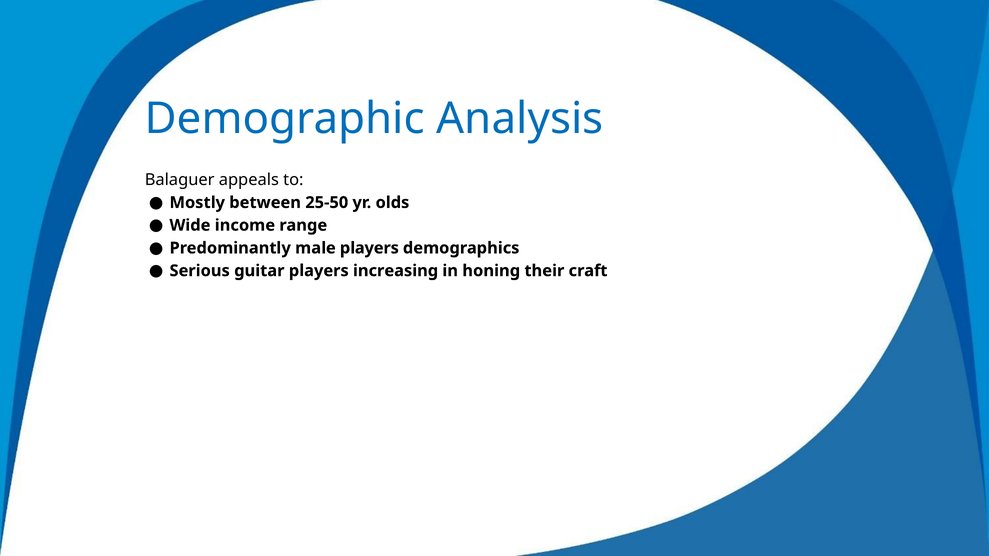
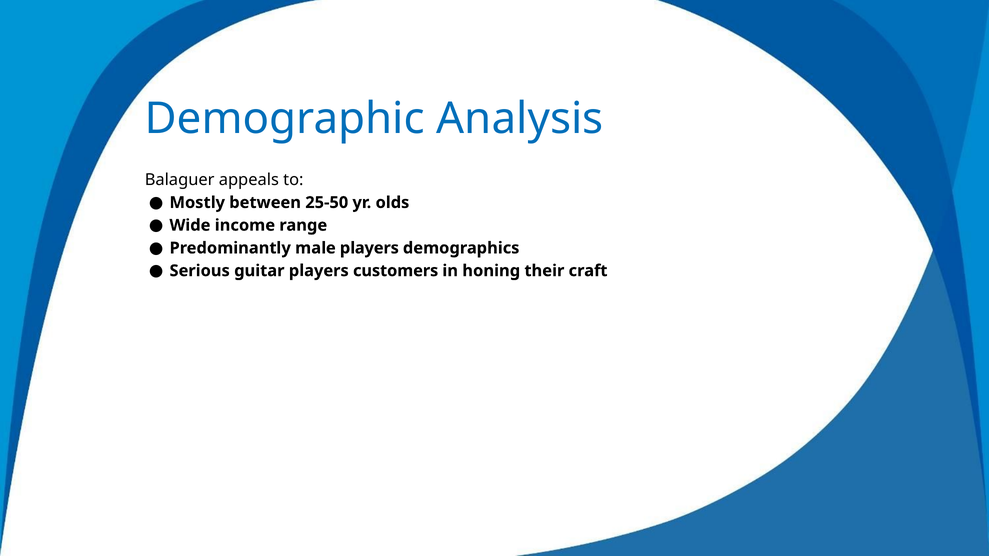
increasing: increasing -> customers
